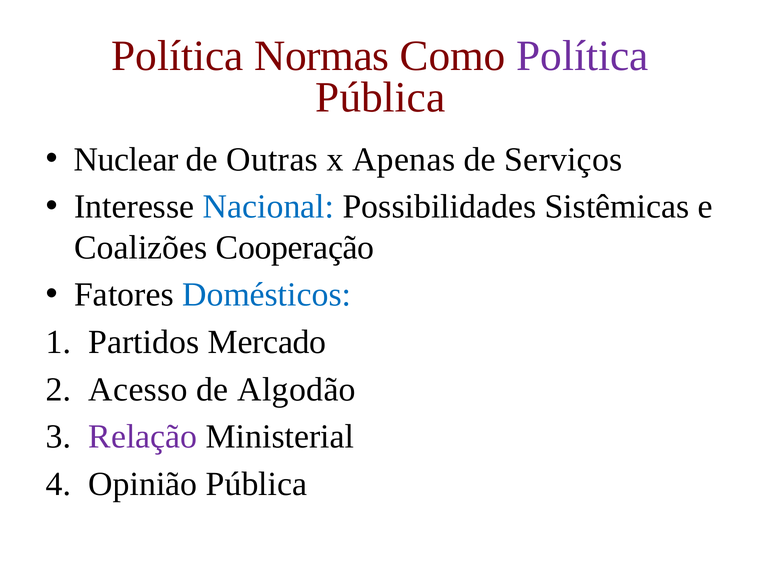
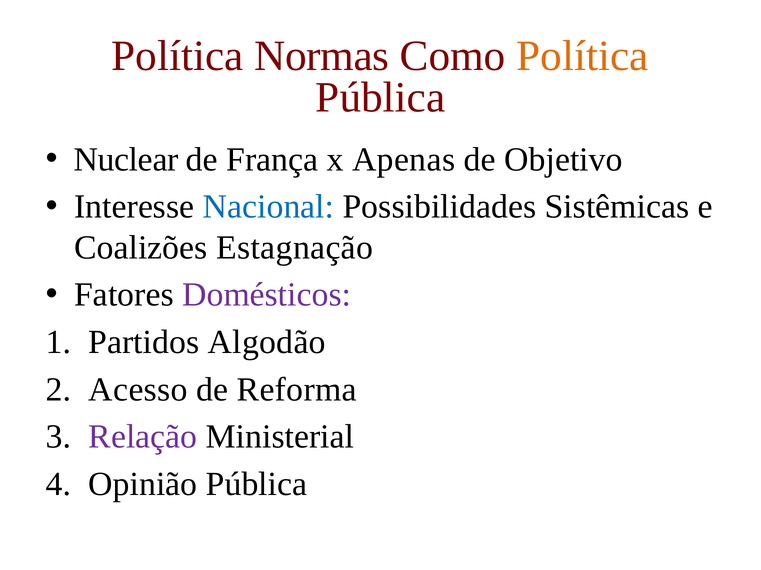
Política at (582, 56) colour: purple -> orange
Outras: Outras -> França
Serviços: Serviços -> Objetivo
Cooperação: Cooperação -> Estagnação
Domésticos colour: blue -> purple
Mercado: Mercado -> Algodão
Algodão: Algodão -> Reforma
